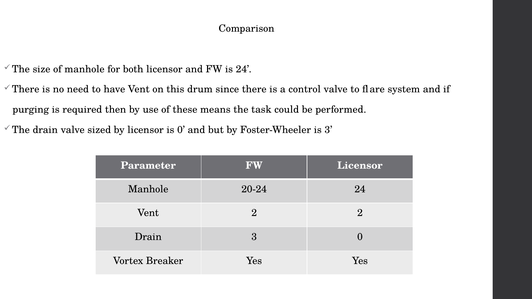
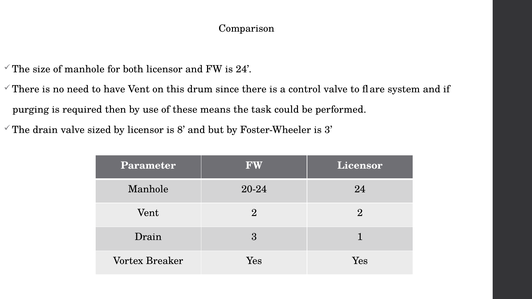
is 0: 0 -> 8
3 0: 0 -> 1
